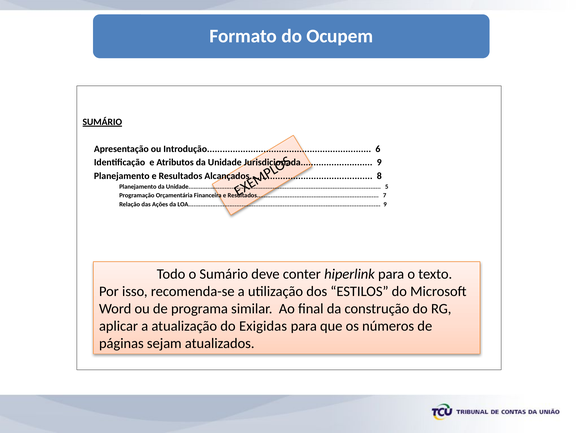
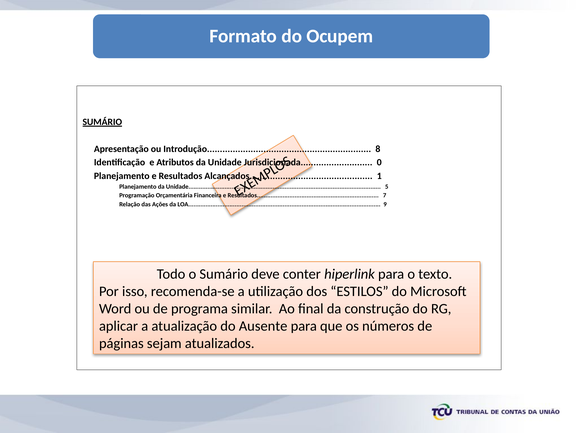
6: 6 -> 8
9 at (379, 163): 9 -> 0
8: 8 -> 1
Exigidas: Exigidas -> Ausente
